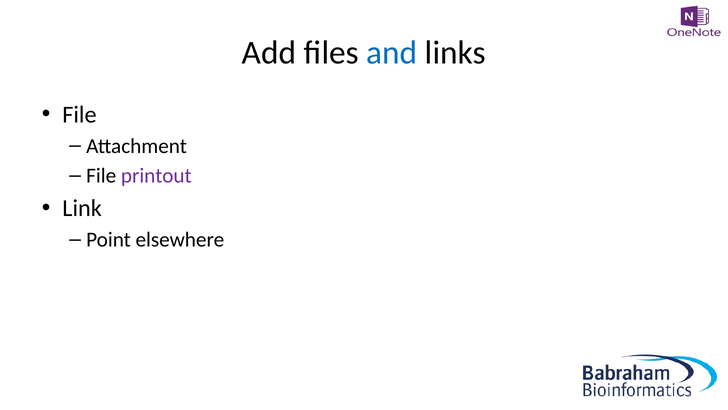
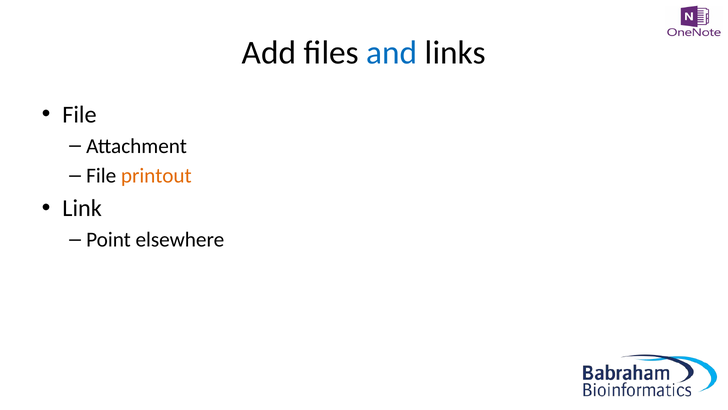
printout colour: purple -> orange
